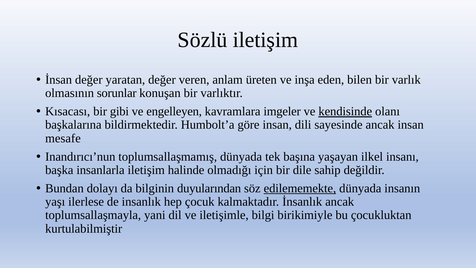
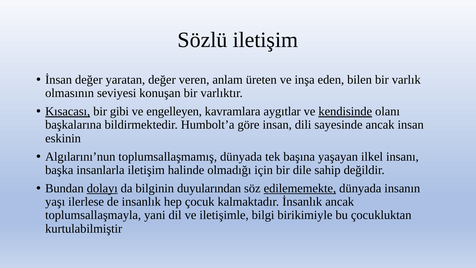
sorunlar: sorunlar -> seviyesi
Kısacası underline: none -> present
imgeler: imgeler -> aygıtlar
mesafe: mesafe -> eskinin
Inandırıcı’nun: Inandırıcı’nun -> Algılarını’nun
dolayı underline: none -> present
